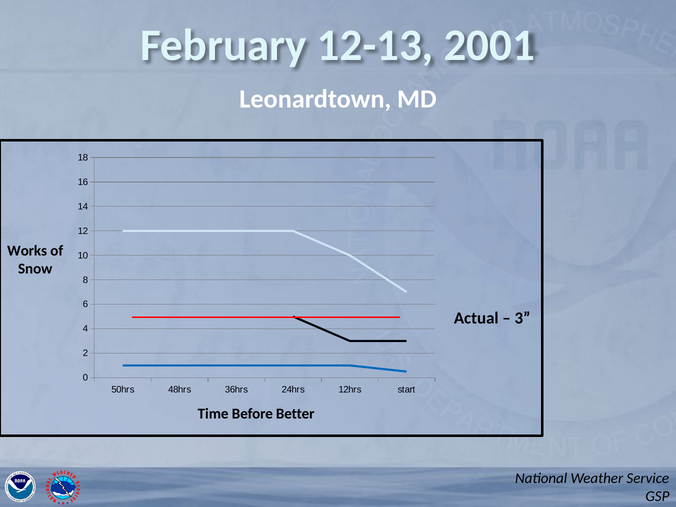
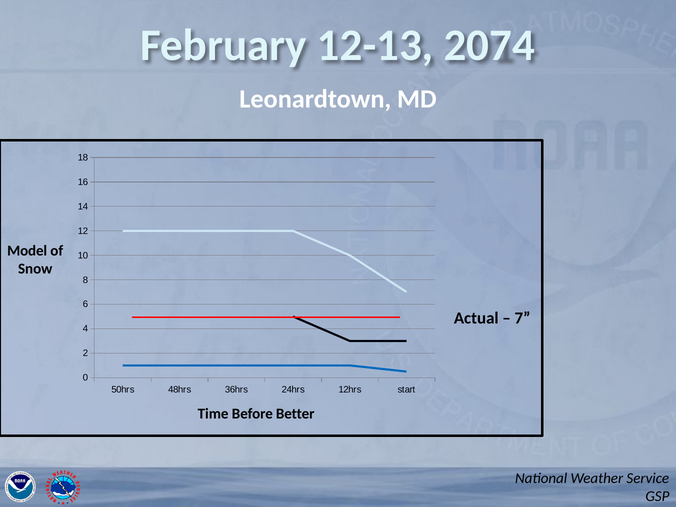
2001: 2001 -> 2074
Works: Works -> Model
3: 3 -> 7
